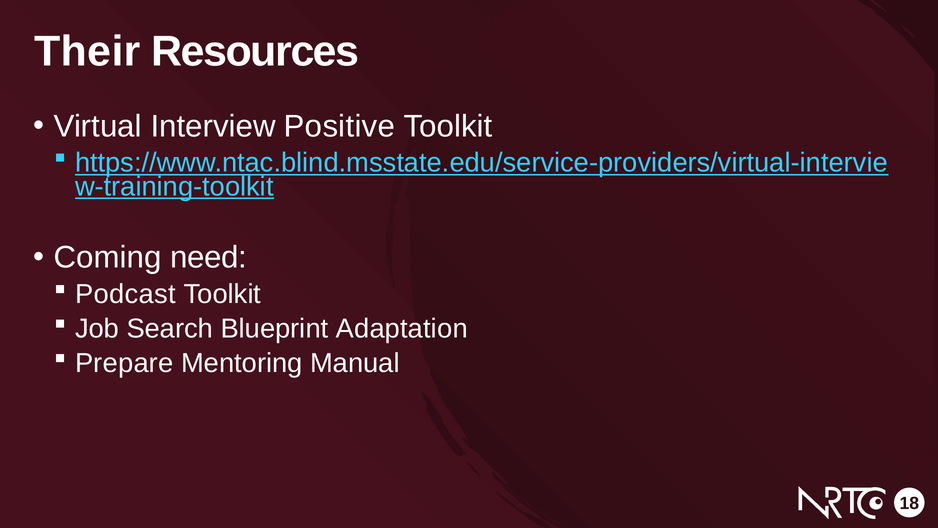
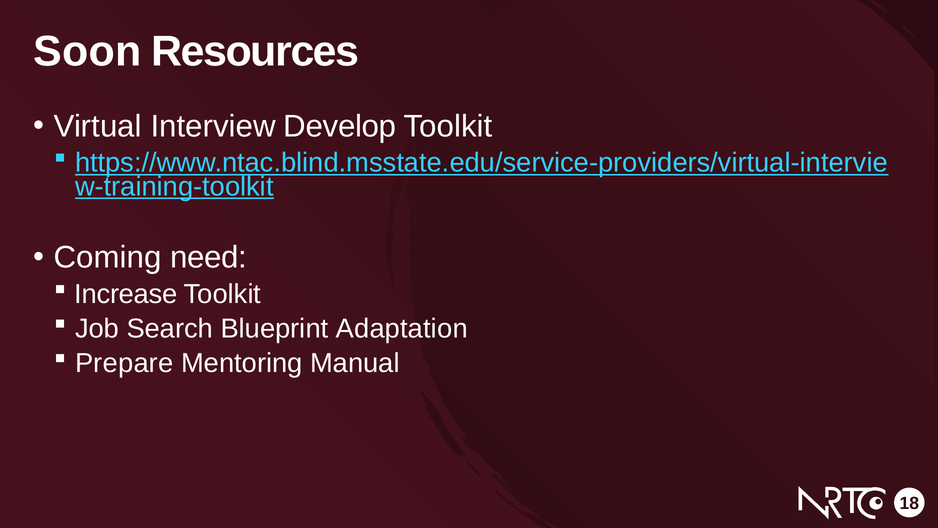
Their: Their -> Soon
Positive: Positive -> Develop
Podcast: Podcast -> Increase
